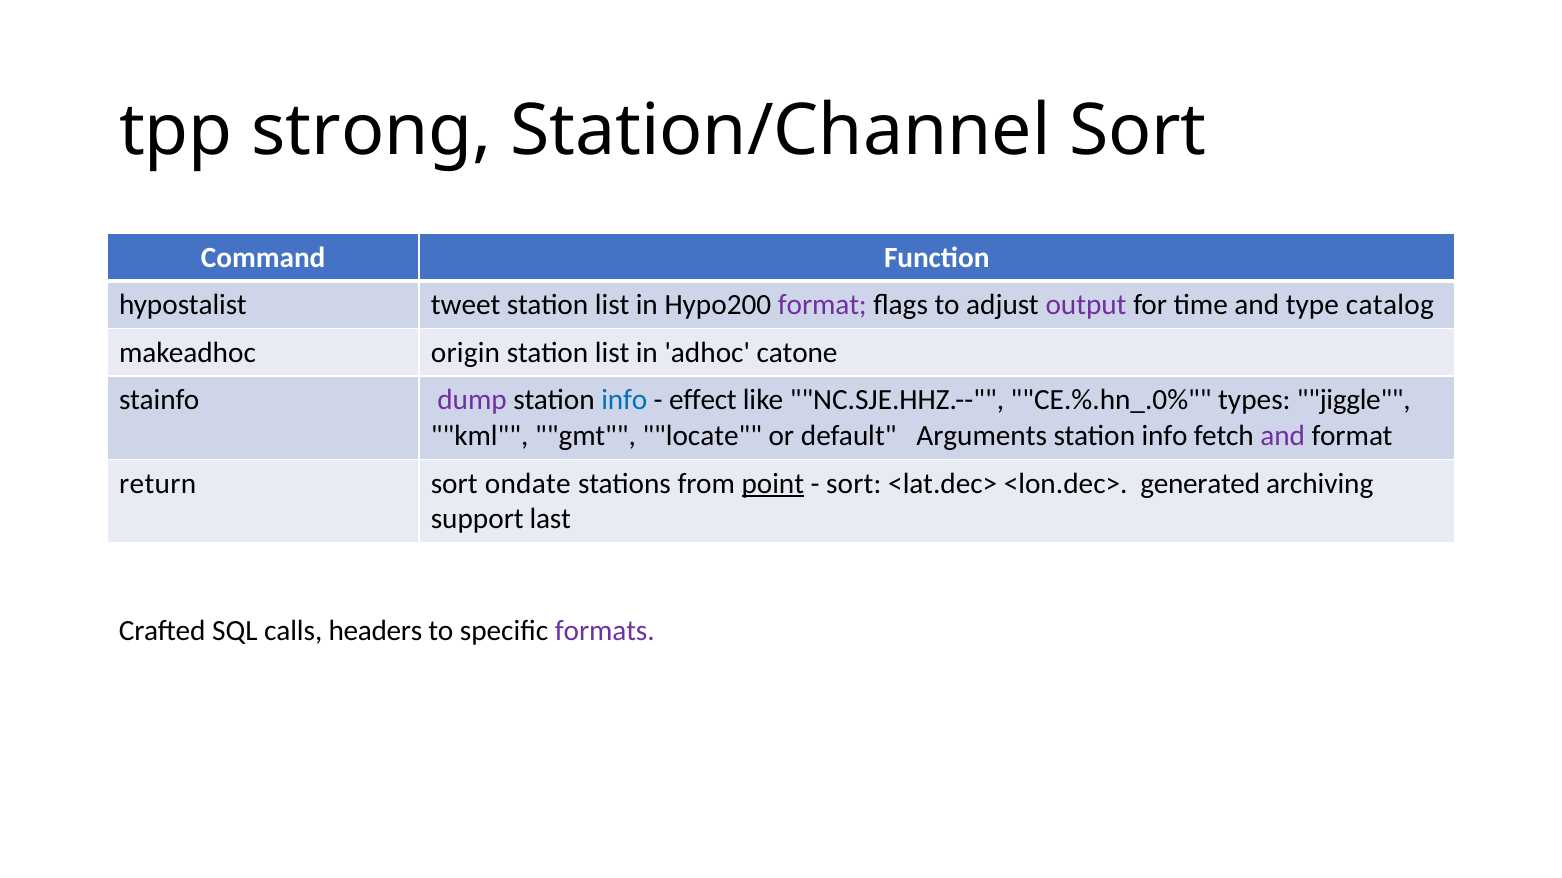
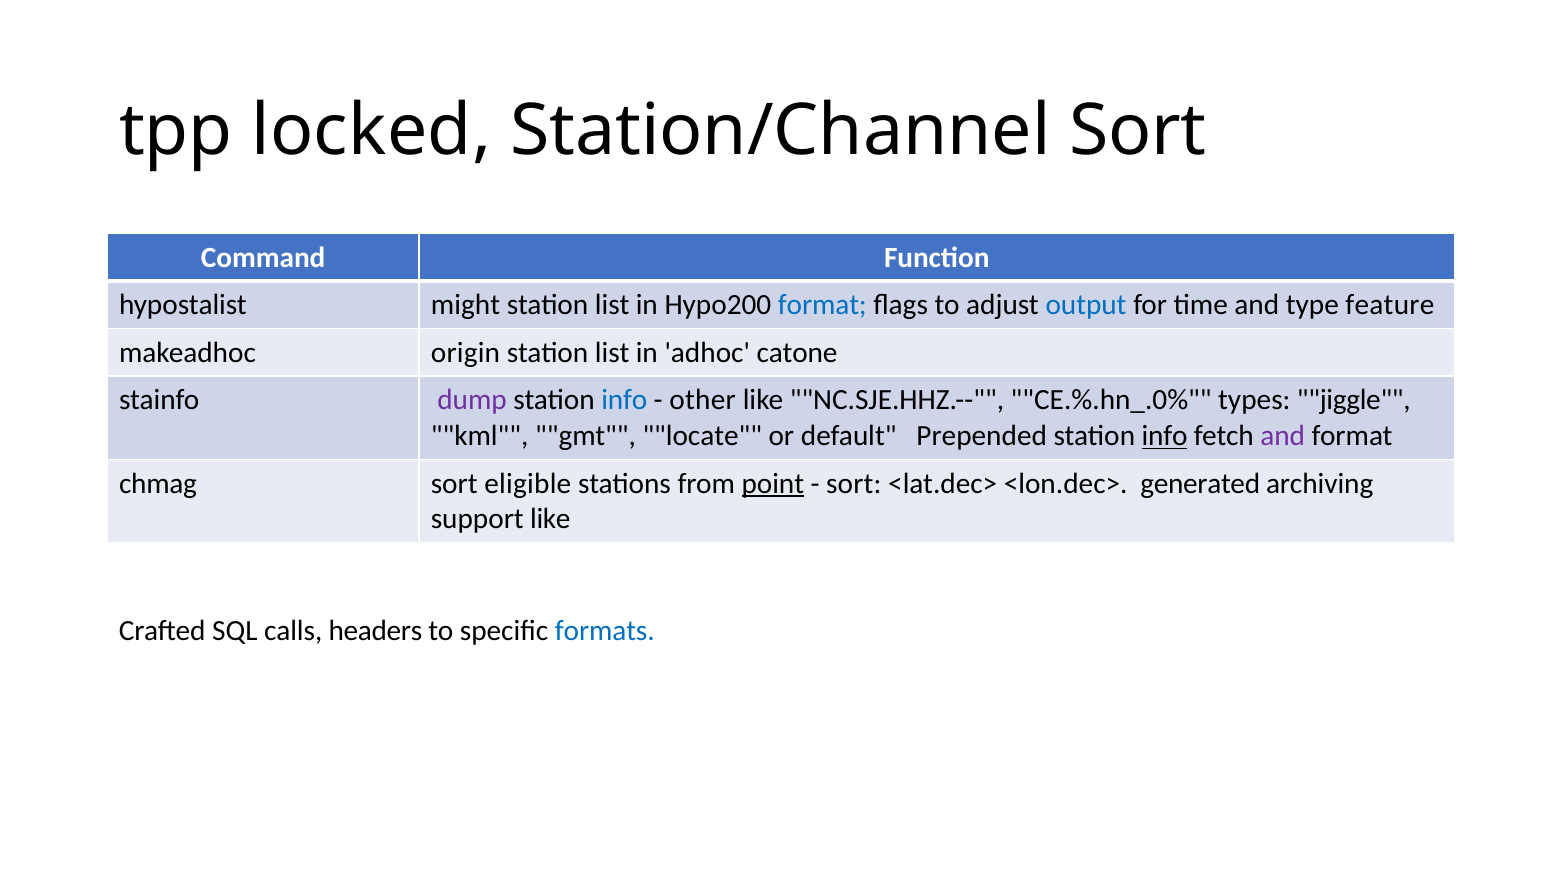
strong: strong -> locked
tweet: tweet -> might
format at (822, 305) colour: purple -> blue
output colour: purple -> blue
catalog: catalog -> feature
effect: effect -> other
Arguments: Arguments -> Prepended
info at (1165, 436) underline: none -> present
return: return -> chmag
ondate: ondate -> eligible
support last: last -> like
formats colour: purple -> blue
